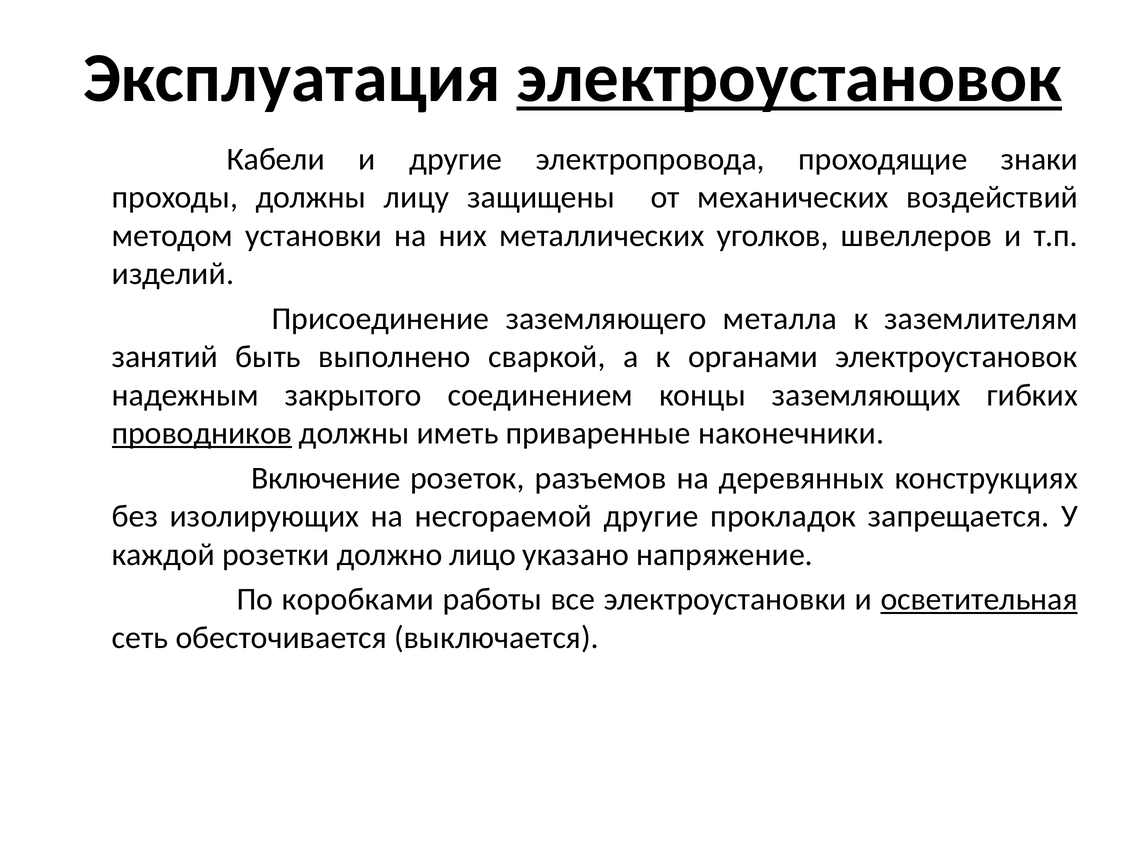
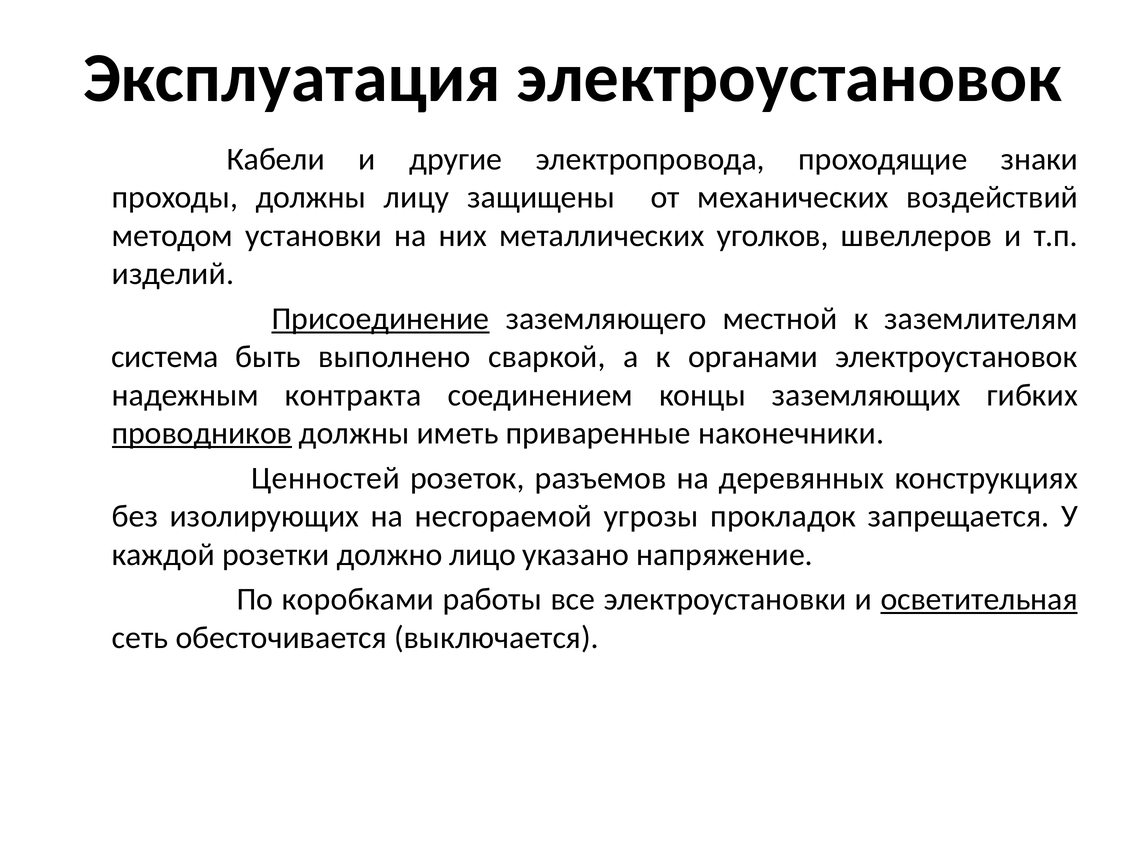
электроустановок at (789, 78) underline: present -> none
Присоединение underline: none -> present
металла: металла -> местной
занятий: занятий -> система
закрытого: закрытого -> контракта
Включение: Включение -> Ценностей
несгораемой другие: другие -> угрозы
